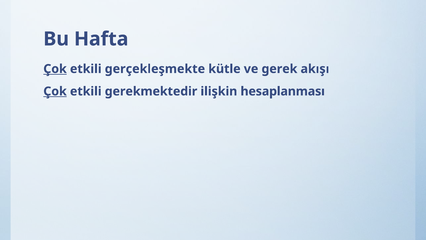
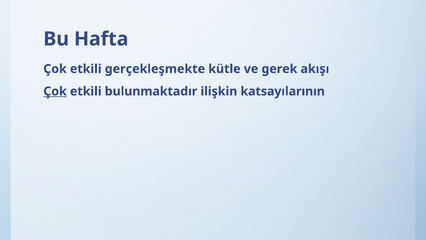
Çok at (55, 69) underline: present -> none
gerekmektedir: gerekmektedir -> bulunmaktadır
hesaplanması: hesaplanması -> katsayılarının
